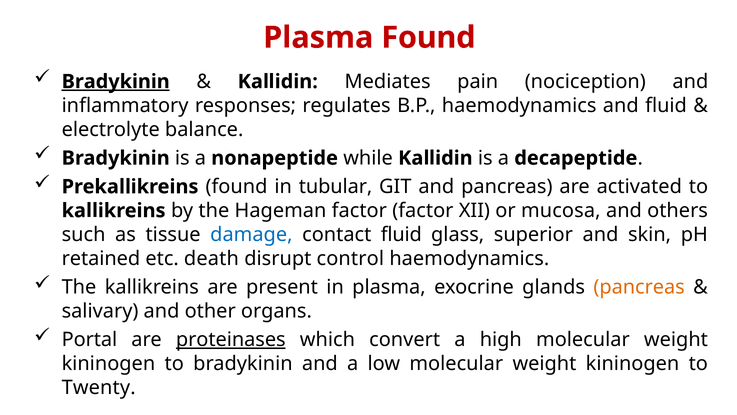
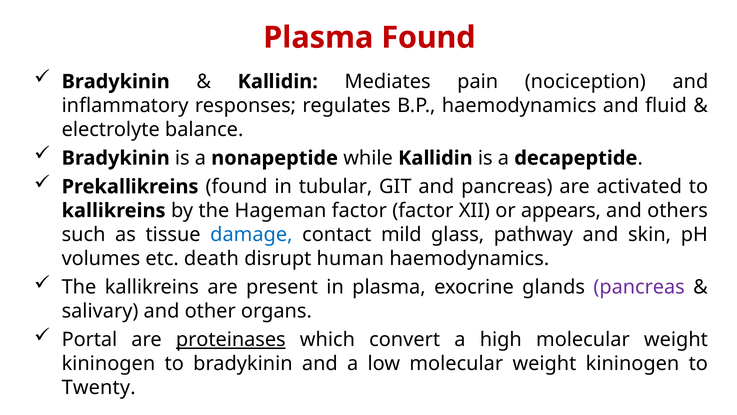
Bradykinin at (116, 82) underline: present -> none
mucosa: mucosa -> appears
contact fluid: fluid -> mild
superior: superior -> pathway
retained: retained -> volumes
control: control -> human
pancreas at (639, 287) colour: orange -> purple
